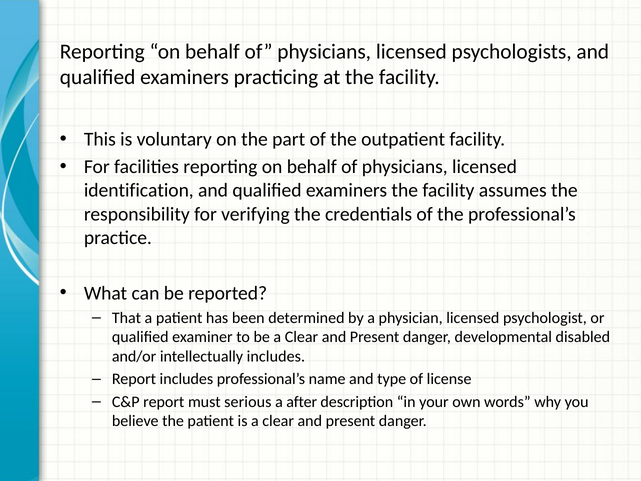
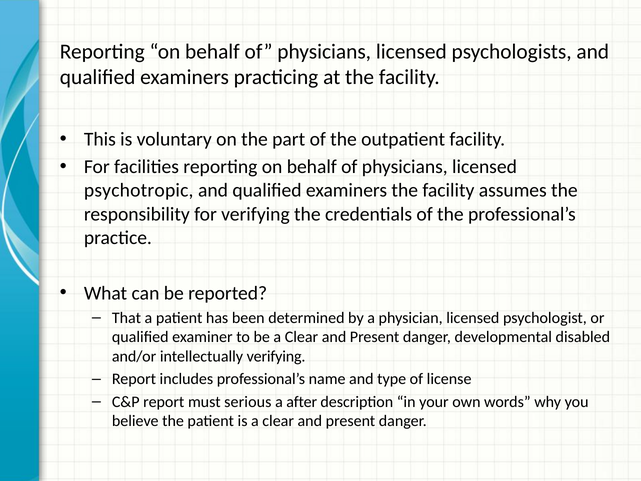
identification: identification -> psychotropic
intellectually includes: includes -> verifying
